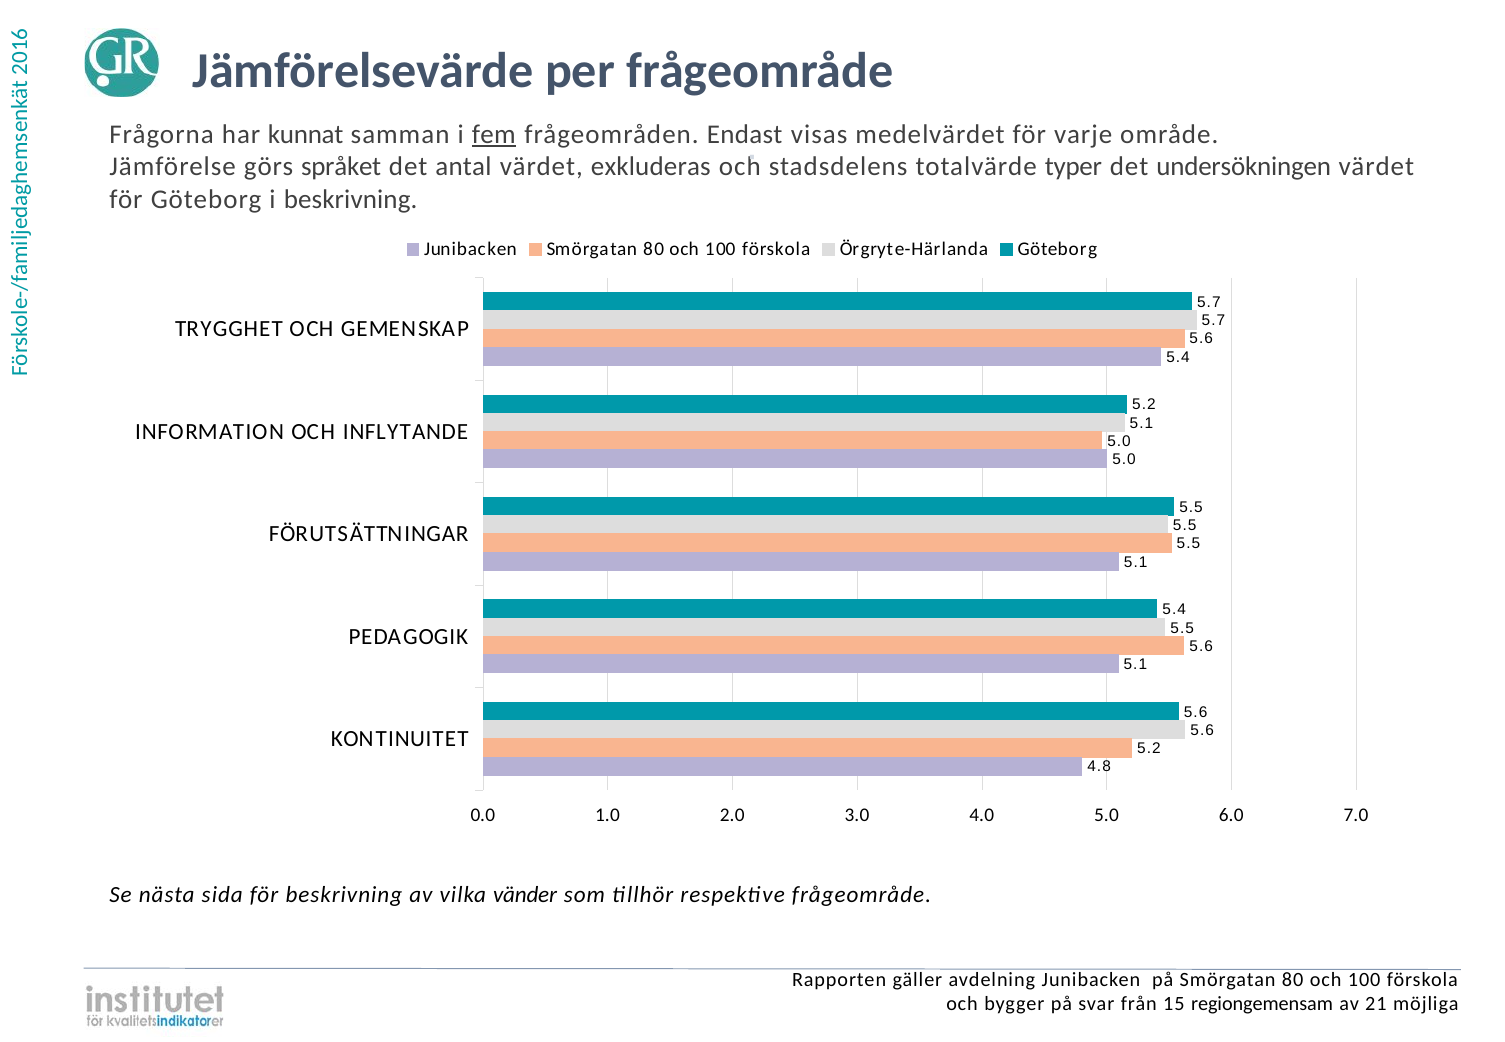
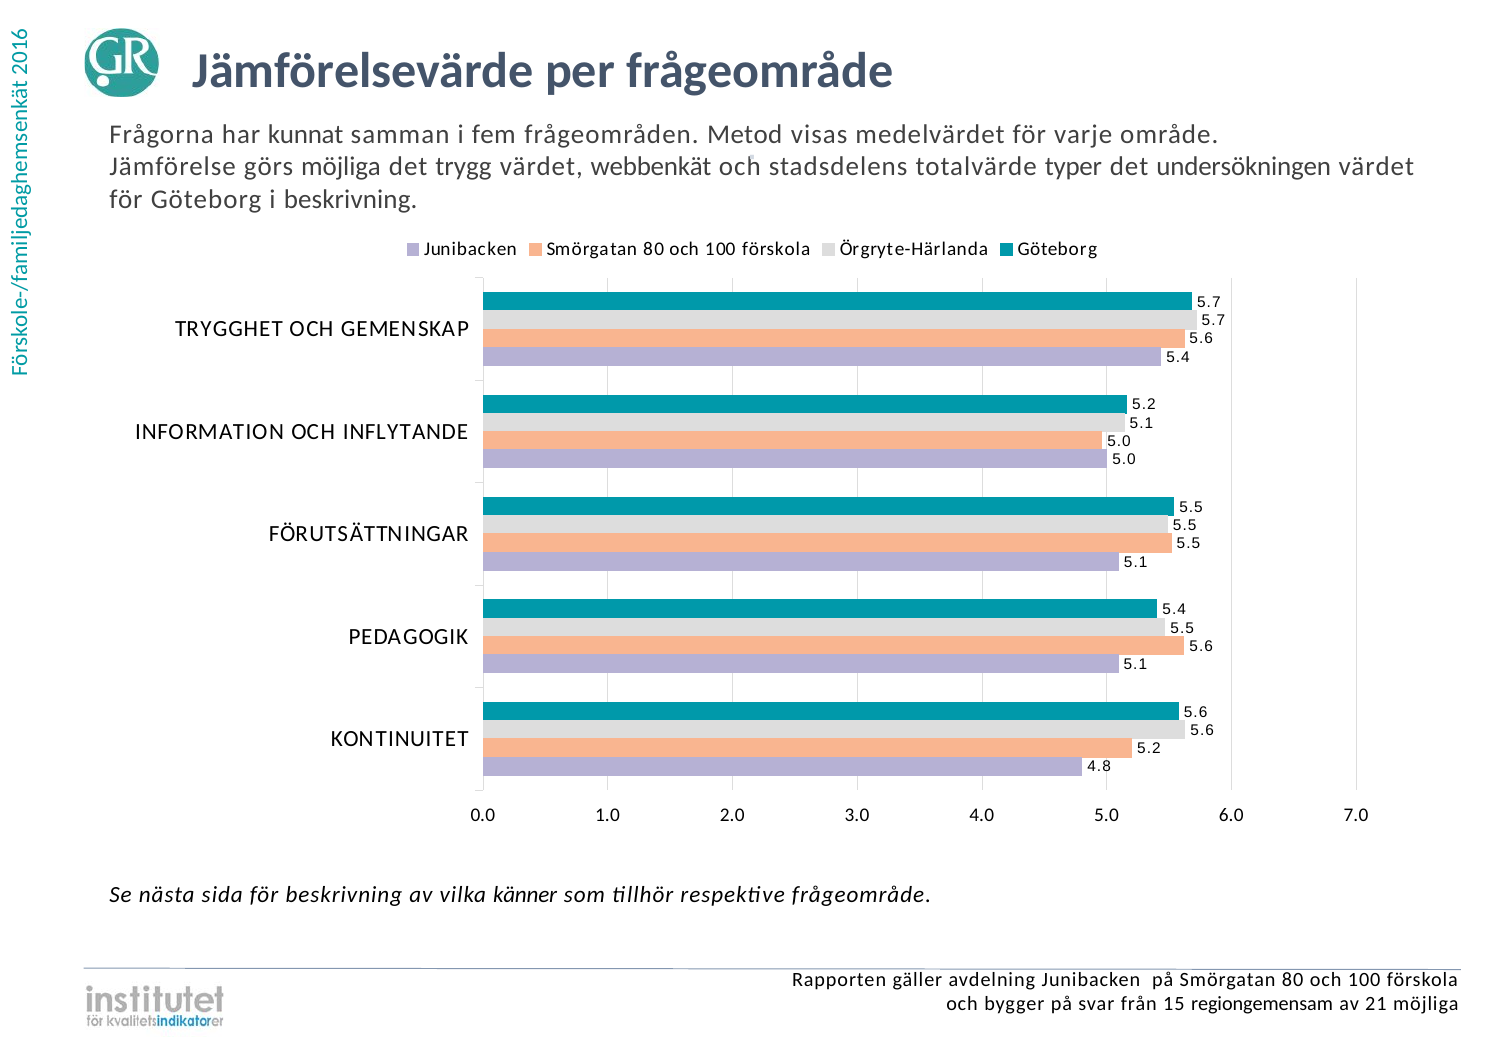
fem underline: present -> none
Endast: Endast -> Metod
görs språket: språket -> möjliga
antal: antal -> trygg
exkluderas: exkluderas -> webbenkät
vänder: vänder -> känner
